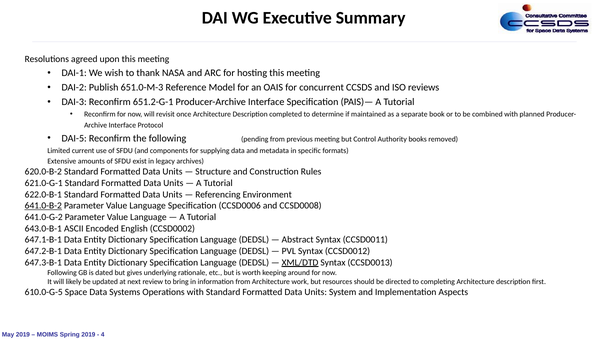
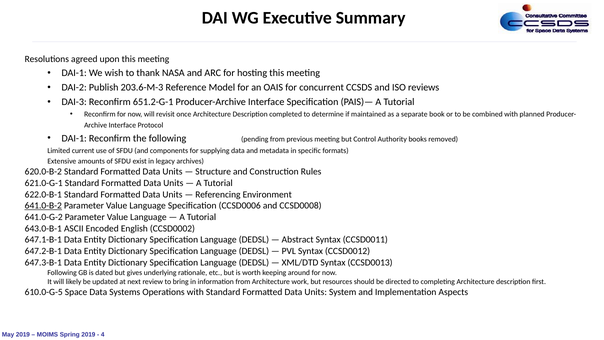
651.0-M-3: 651.0-M-3 -> 203.6-M-3
DAI-5 at (74, 138): DAI-5 -> DAI-1
XML/DTD underline: present -> none
